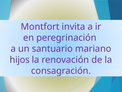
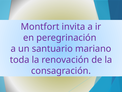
hijos: hijos -> toda
